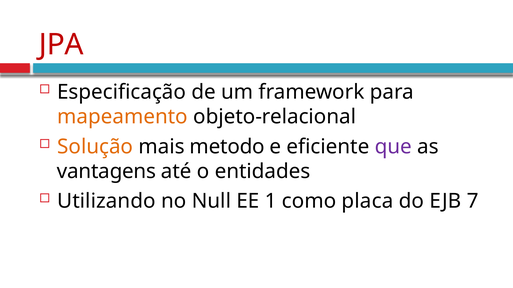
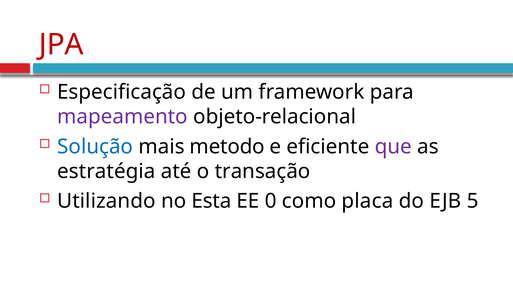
mapeamento colour: orange -> purple
Solução colour: orange -> blue
vantagens: vantagens -> estratégia
entidades: entidades -> transação
Null: Null -> Esta
1: 1 -> 0
7: 7 -> 5
